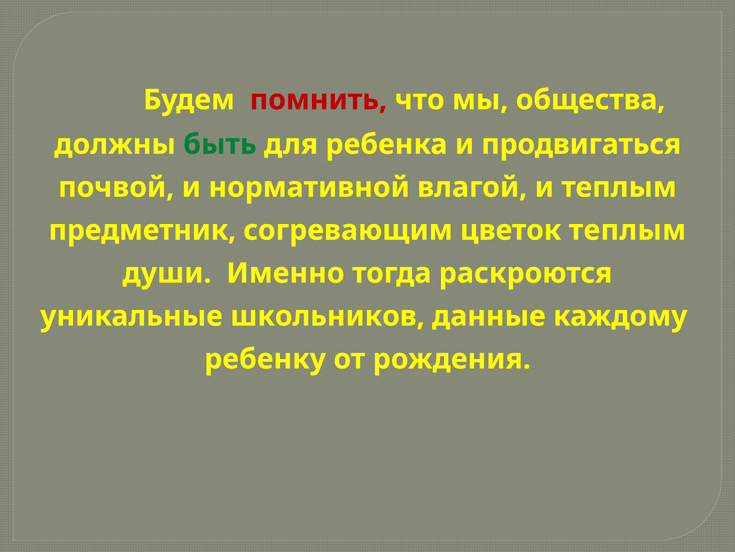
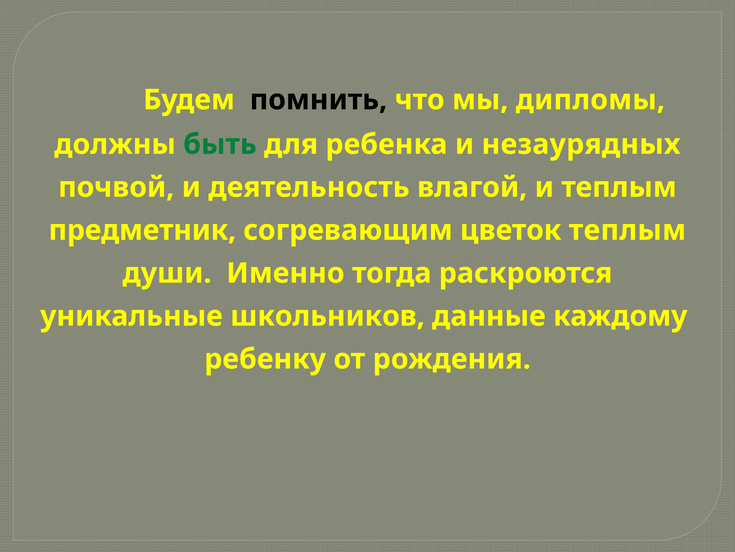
помнить colour: red -> black
общества: общества -> дипломы
продвигаться: продвигаться -> незаурядных
нормативной: нормативной -> деятельность
